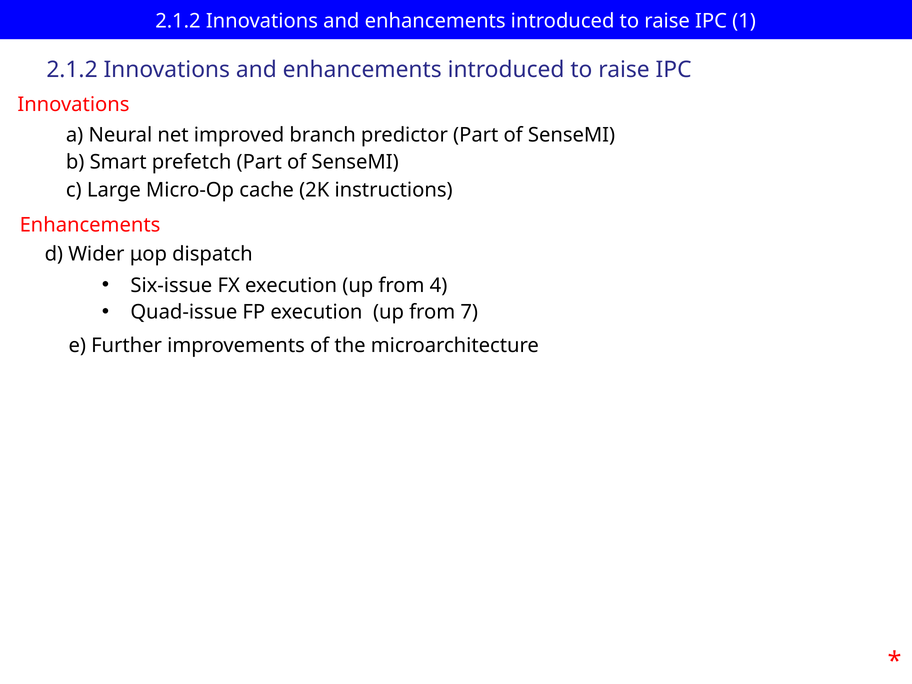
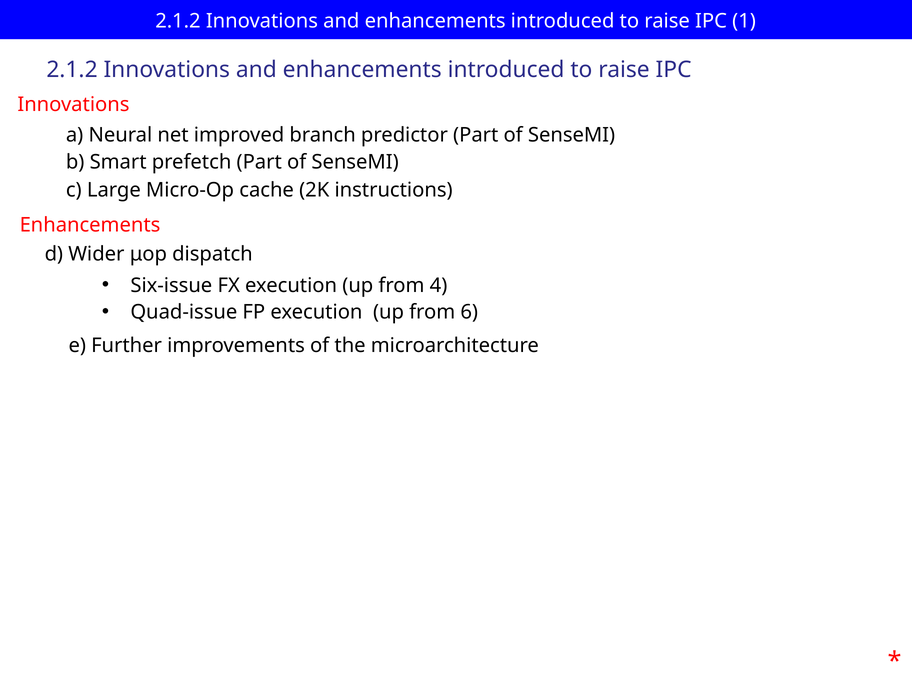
7: 7 -> 6
